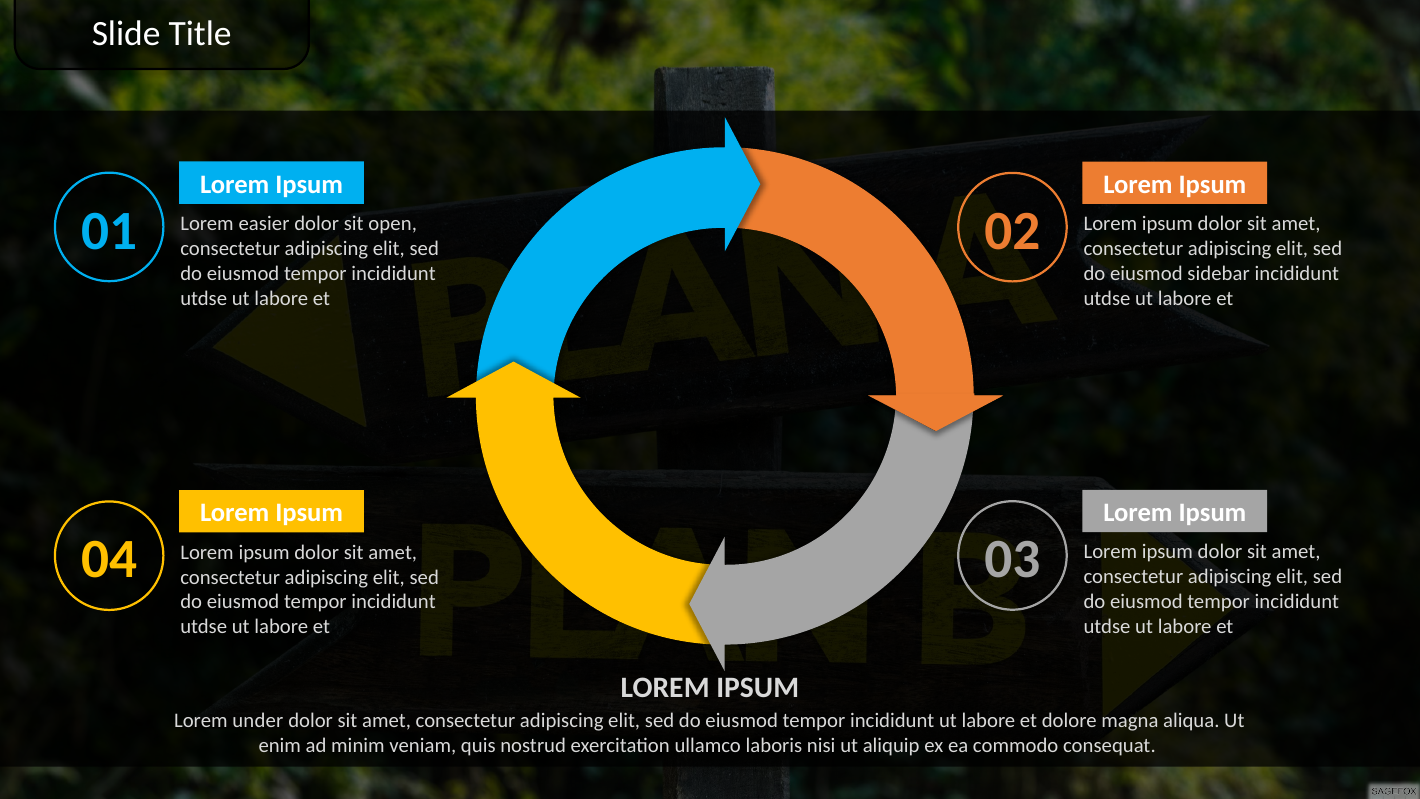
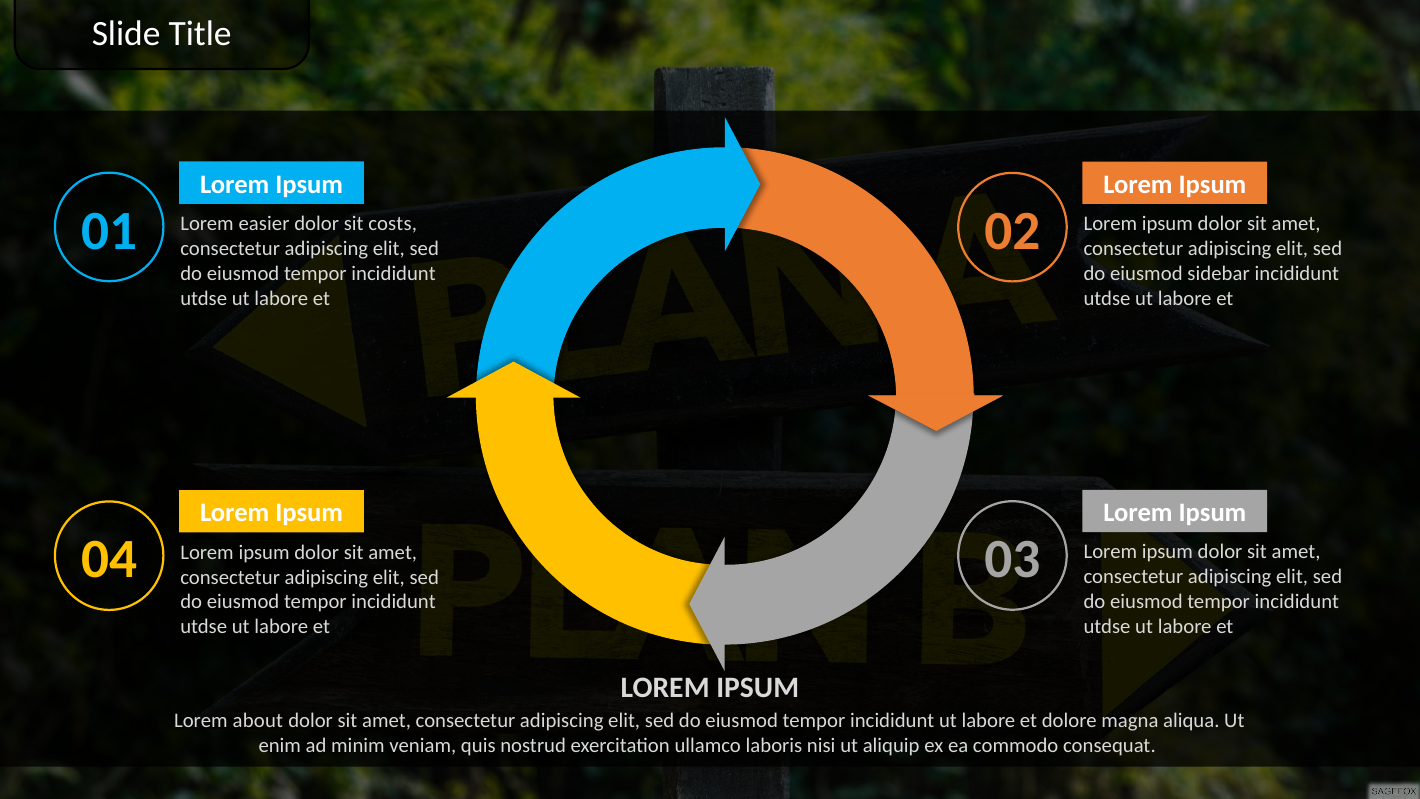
open: open -> costs
under: under -> about
